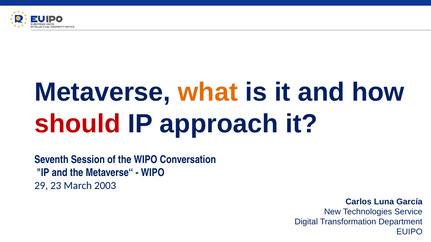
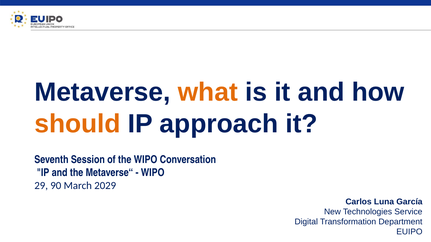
should colour: red -> orange
23: 23 -> 90
2003: 2003 -> 2029
